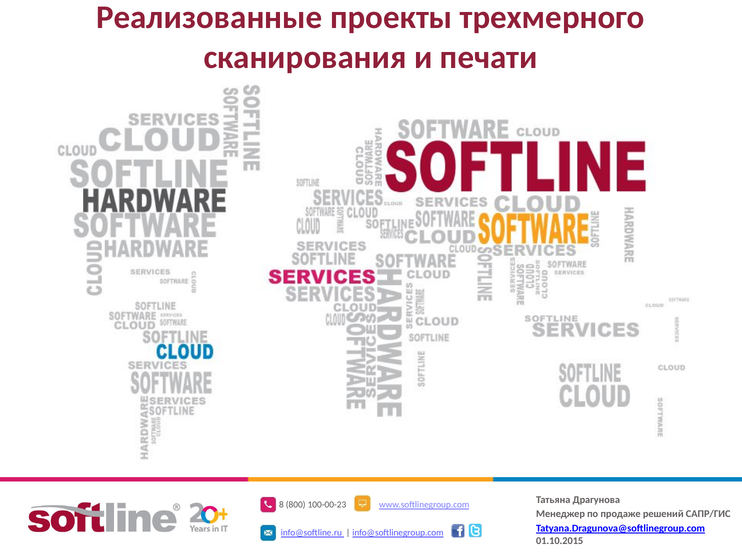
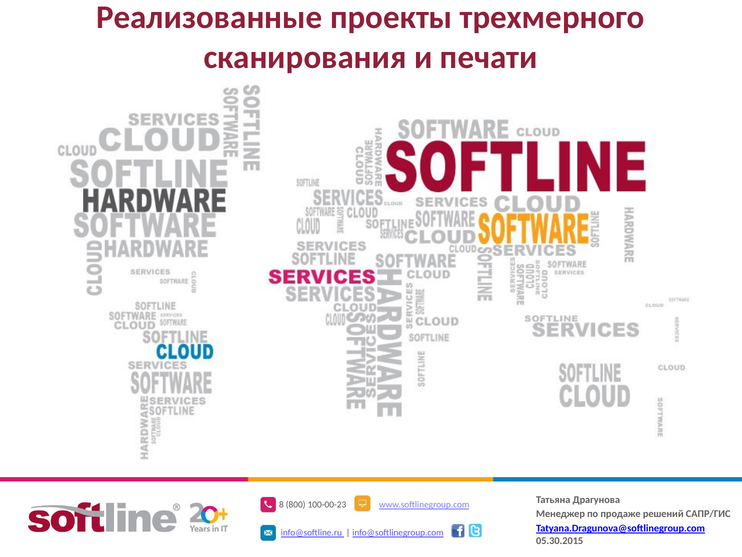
01.10.2015: 01.10.2015 -> 05.30.2015
